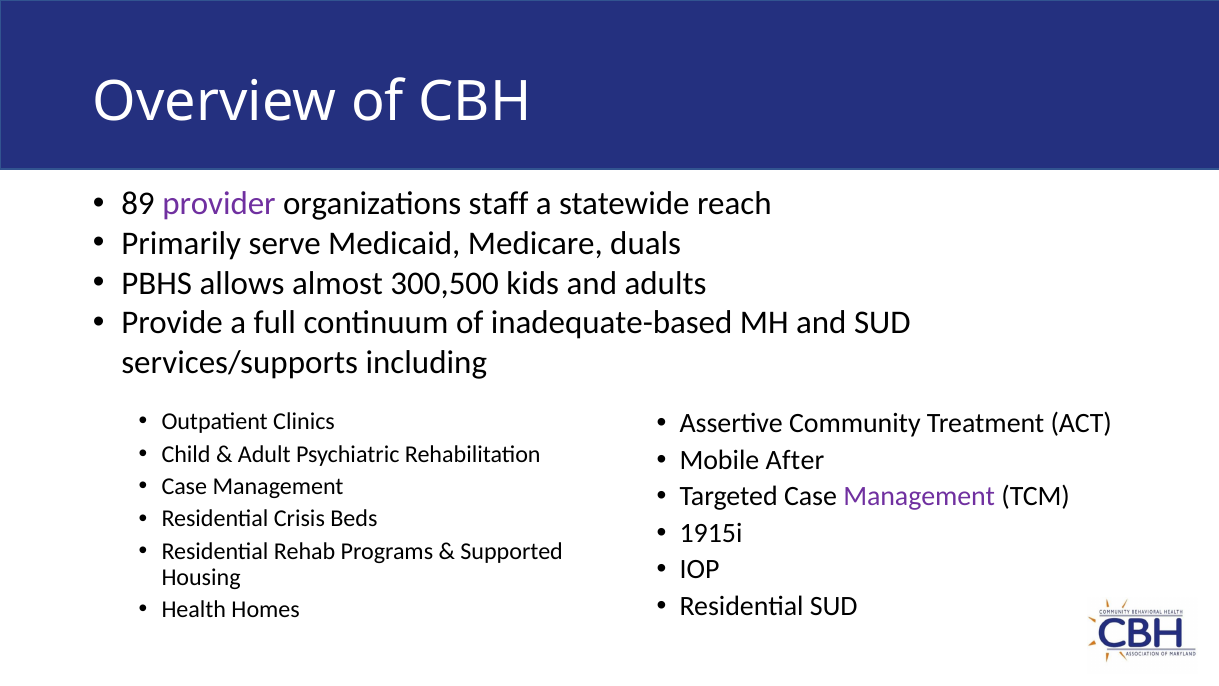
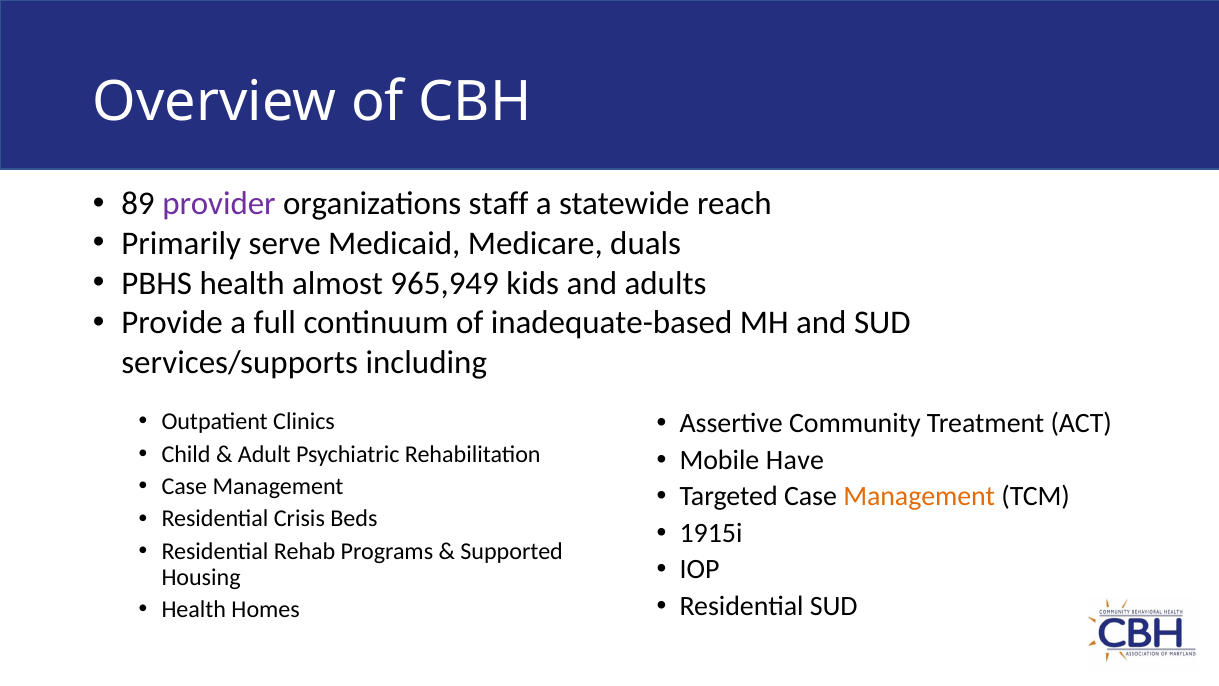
PBHS allows: allows -> health
300,500: 300,500 -> 965,949
After: After -> Have
Management at (919, 496) colour: purple -> orange
